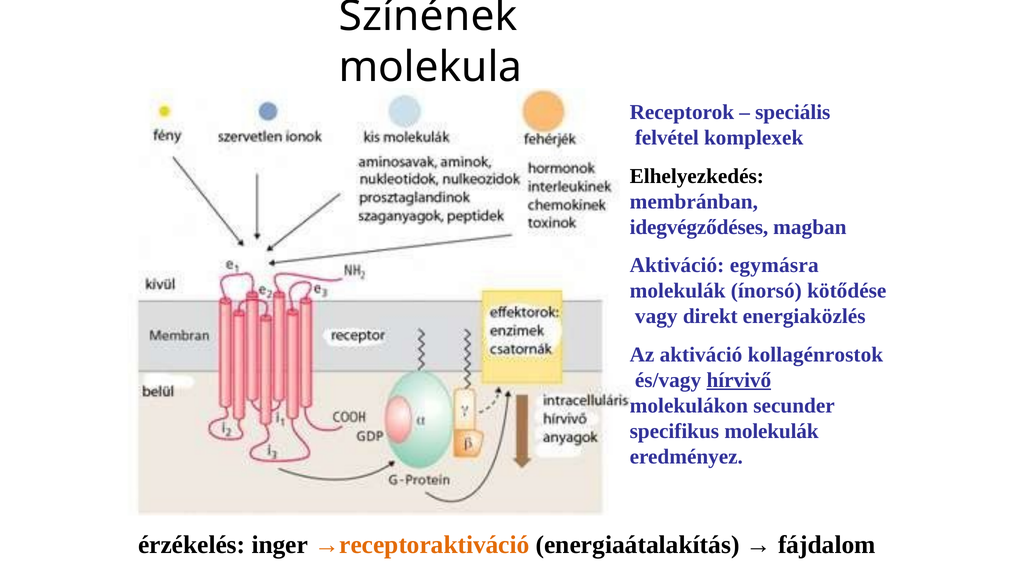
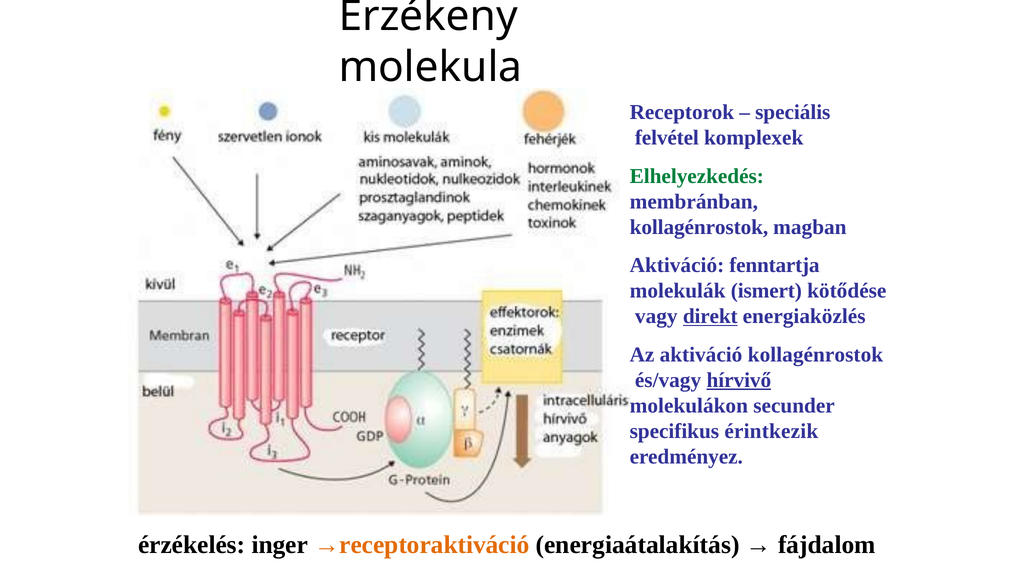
Színének: Színének -> Érzékeny
Elhelyezkedés colour: black -> green
idegvégződéses at (699, 227): idegvégződéses -> kollagénrostok
egymásra: egymásra -> fenntartja
ínorsó: ínorsó -> ismert
direkt underline: none -> present
specifikus molekulák: molekulák -> érintkezik
